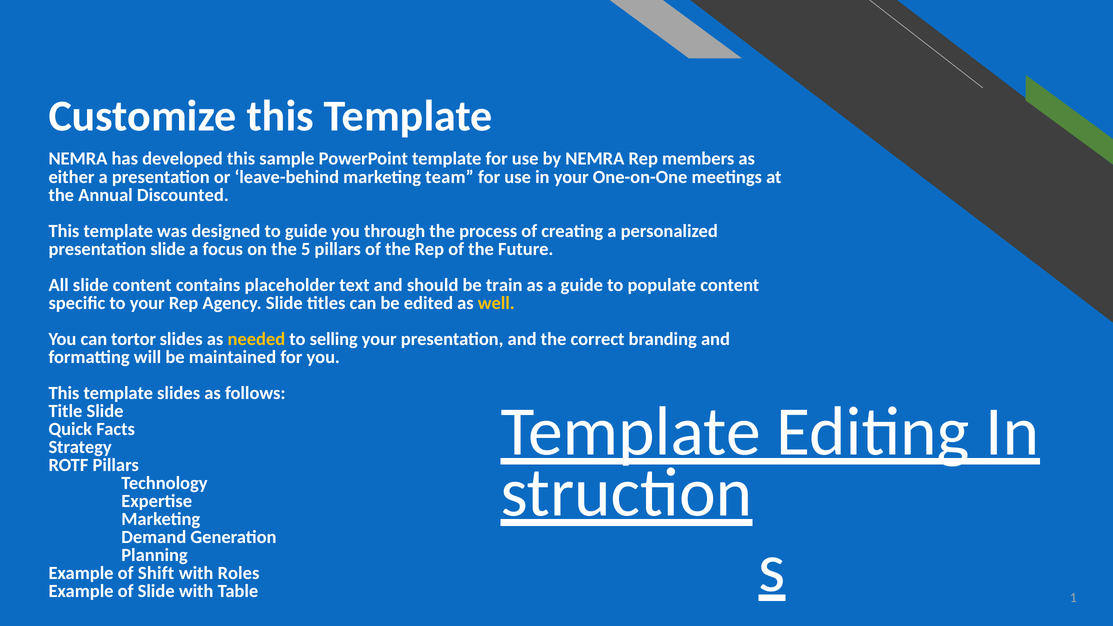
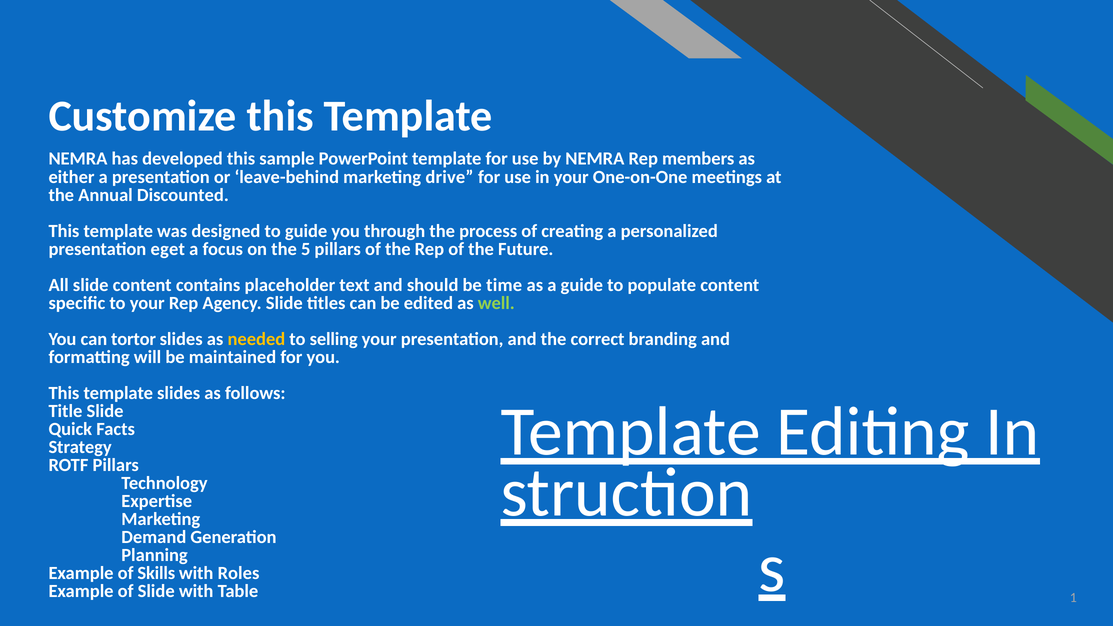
team: team -> drive
presentation slide: slide -> eget
train: train -> time
well colour: yellow -> light green
Shift: Shift -> Skills
